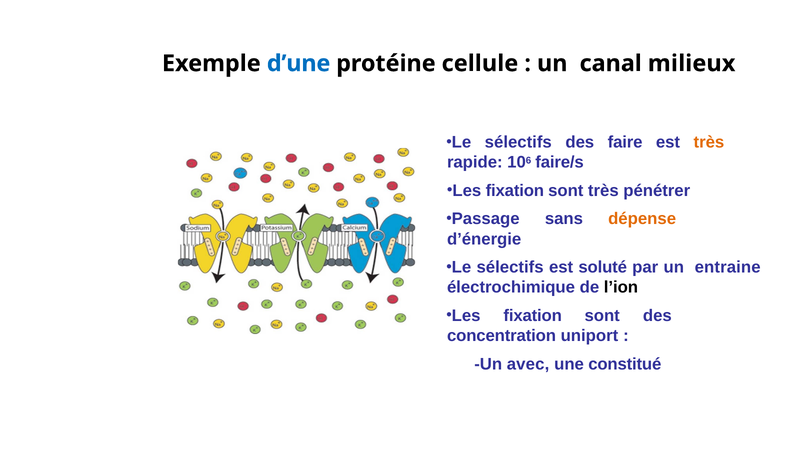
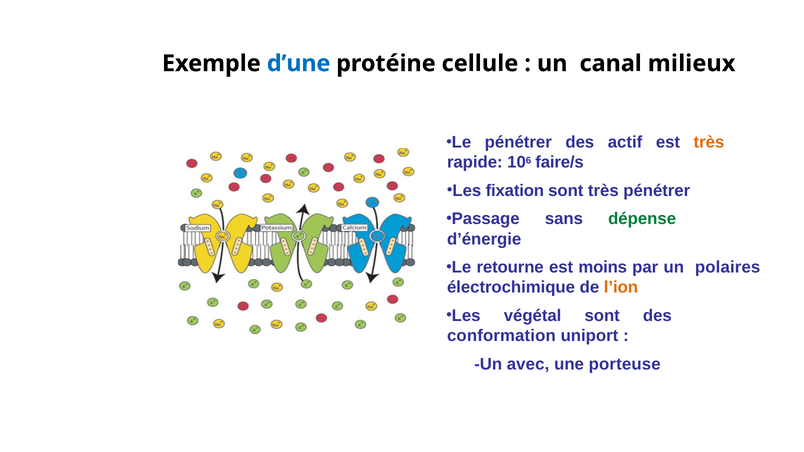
sélectifs at (518, 142): sélectifs -> pénétrer
faire: faire -> actif
dépense colour: orange -> green
sélectifs at (510, 267): sélectifs -> retourne
soluté: soluté -> moins
entraine: entraine -> polaires
l’ion colour: black -> orange
fixation at (533, 316): fixation -> végétal
concentration: concentration -> conformation
constitué: constitué -> porteuse
